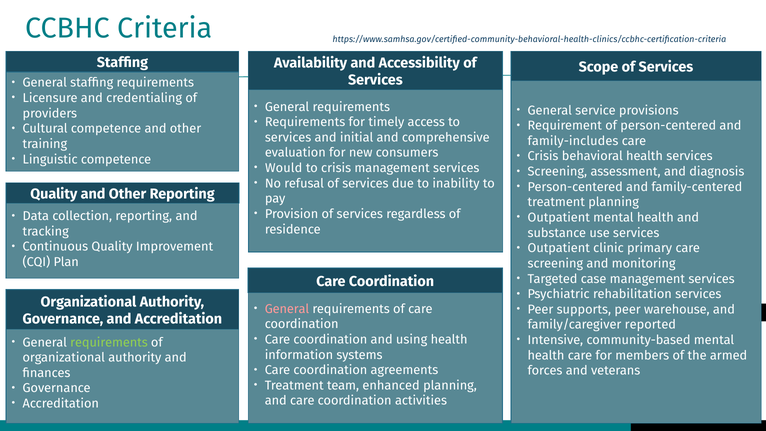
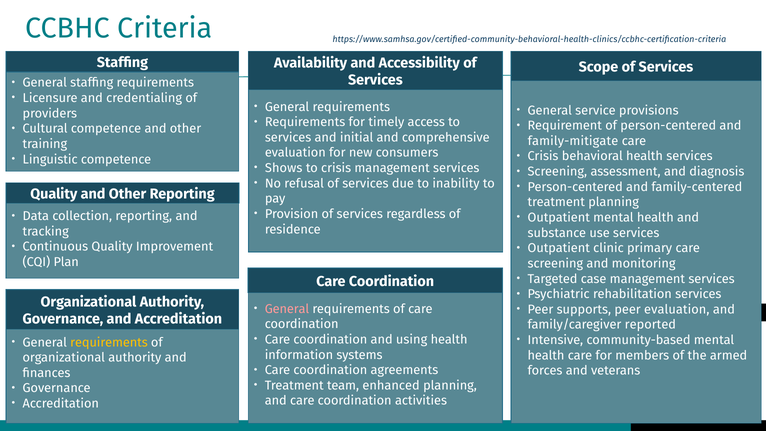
family-includes: family-includes -> family-mitigate
Would: Would -> Shows
peer warehouse: warehouse -> evaluation
requirements at (109, 342) colour: light green -> yellow
